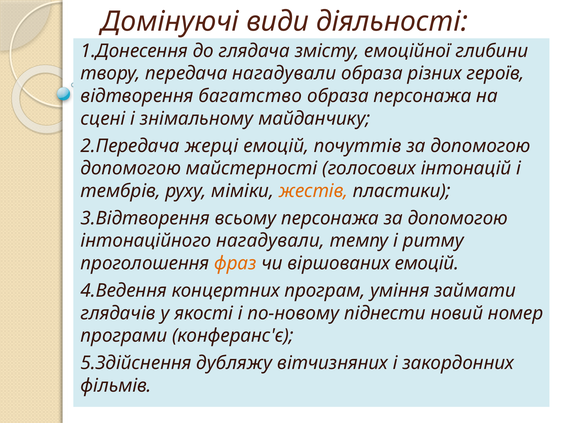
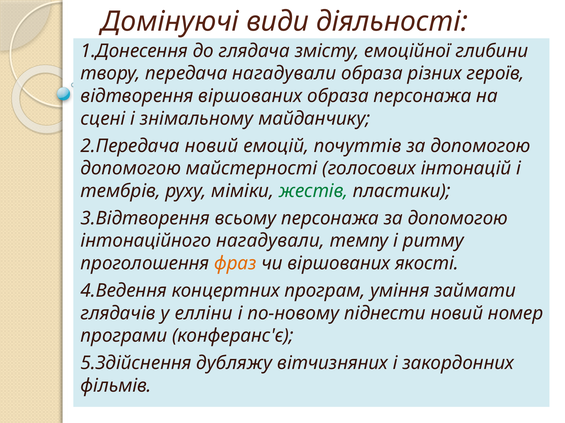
відтворення багатство: багатство -> віршованих
2.Передача жерці: жерці -> новий
жестів colour: orange -> green
віршованих емоцій: емоцій -> якості
якості: якості -> елліни
